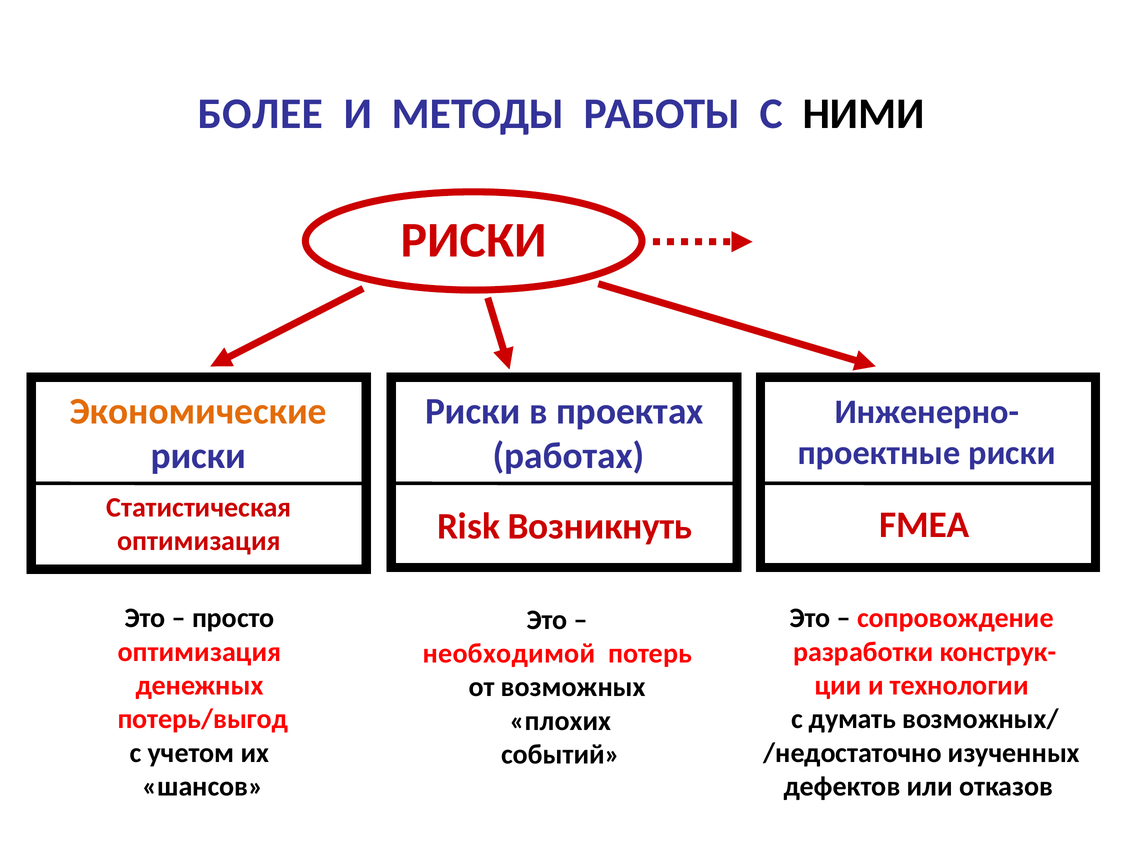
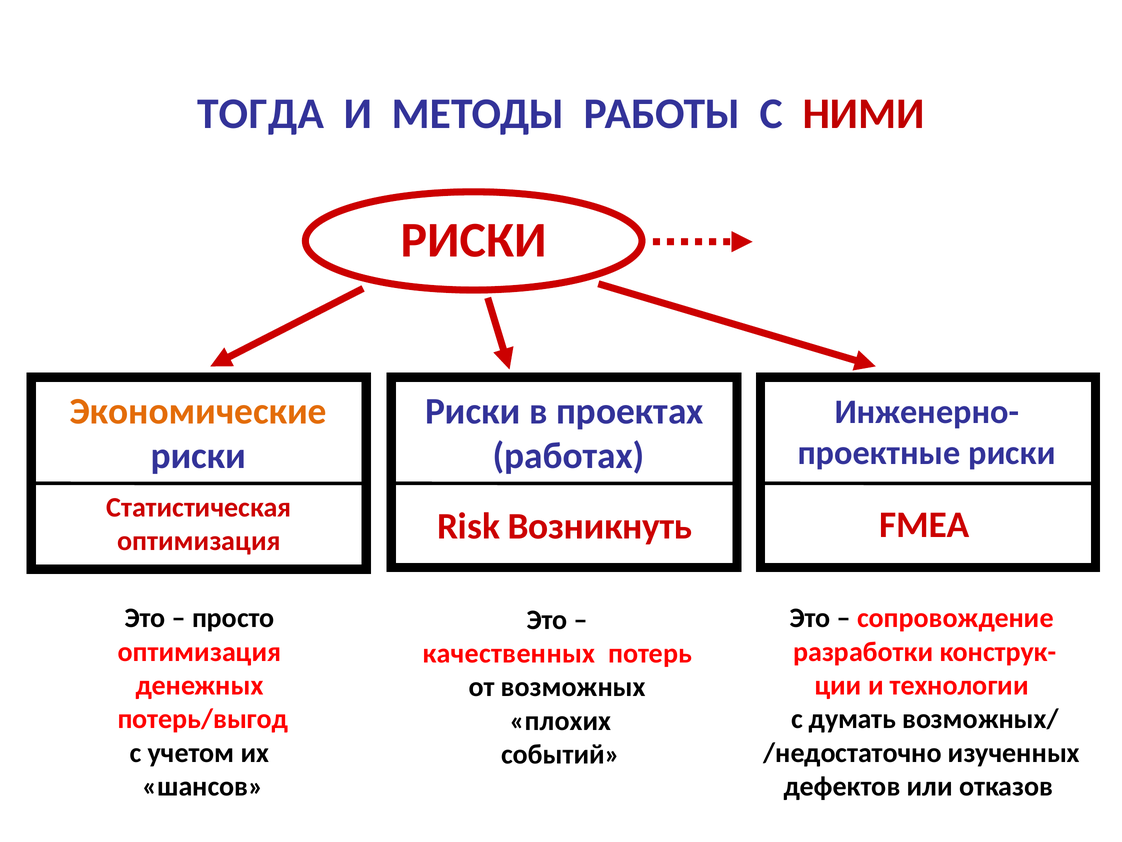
БОЛЕЕ: БОЛЕЕ -> ТОГДА
НИМИ colour: black -> red
необходимой: необходимой -> качественных
